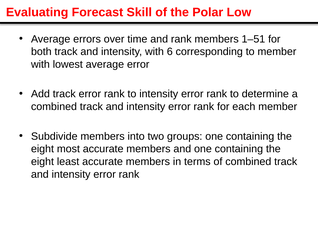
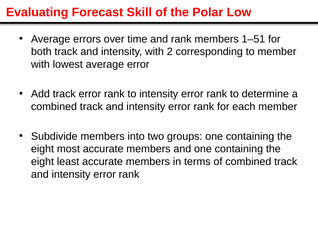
6: 6 -> 2
